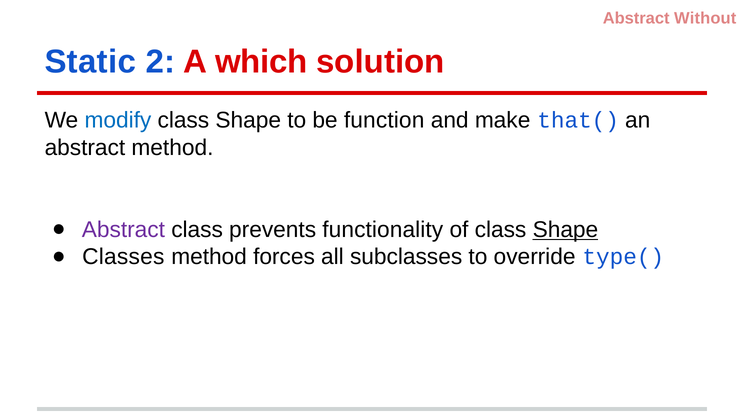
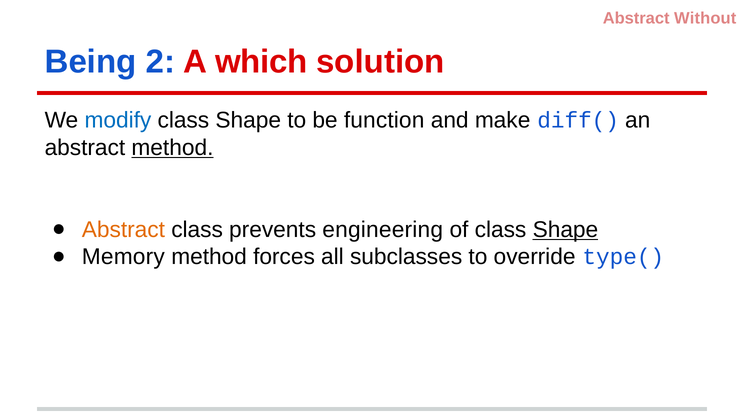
Static: Static -> Being
that(: that( -> diff(
method at (172, 148) underline: none -> present
Abstract at (123, 229) colour: purple -> orange
functionality: functionality -> engineering
Classes: Classes -> Memory
